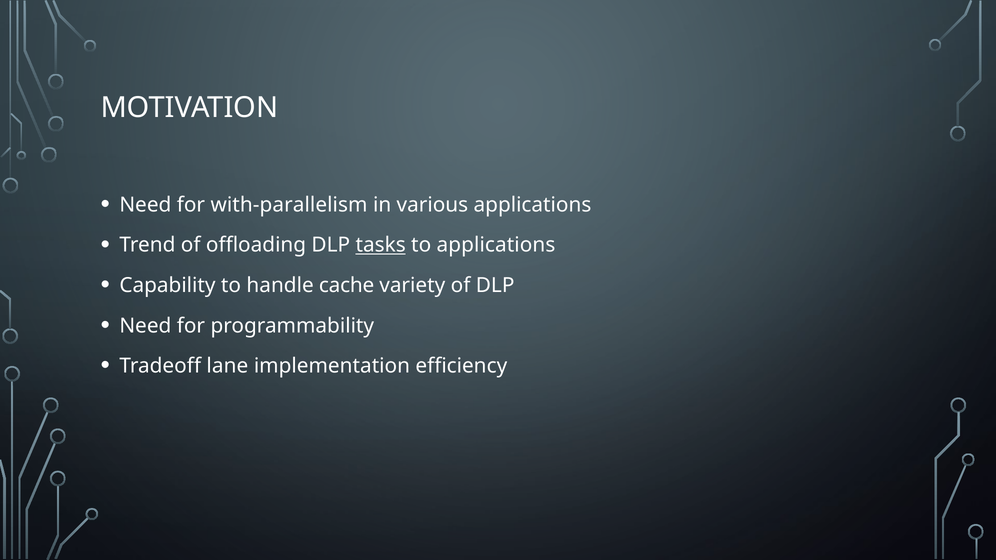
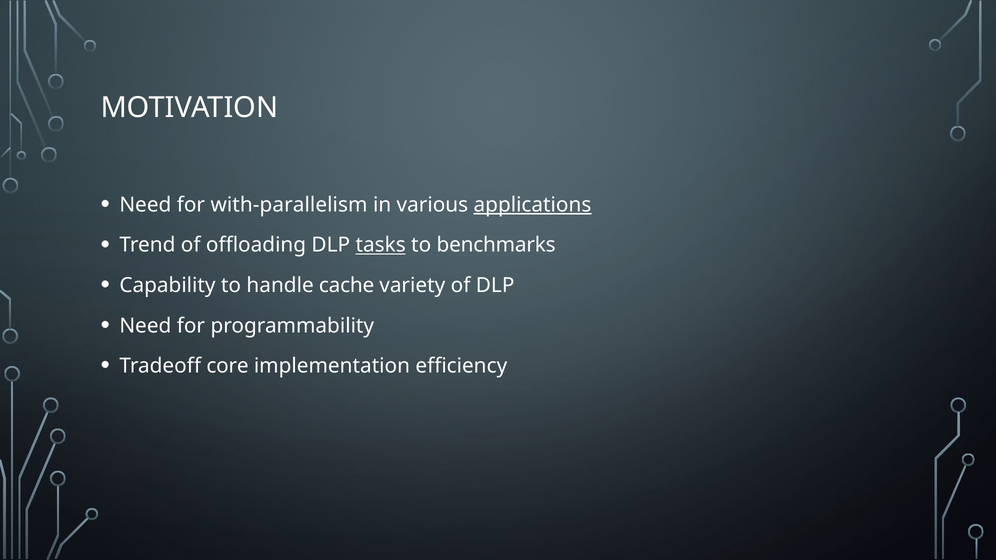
applications at (532, 205) underline: none -> present
to applications: applications -> benchmarks
lane: lane -> core
